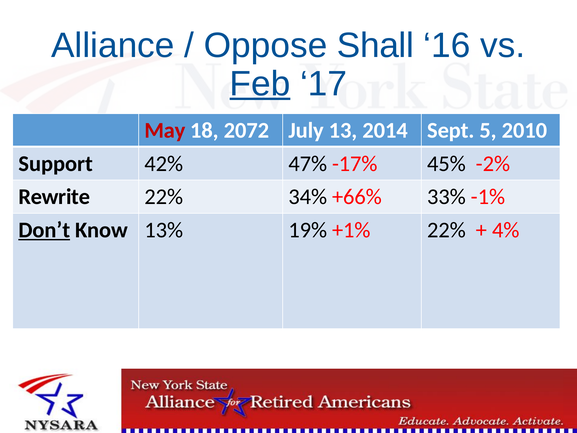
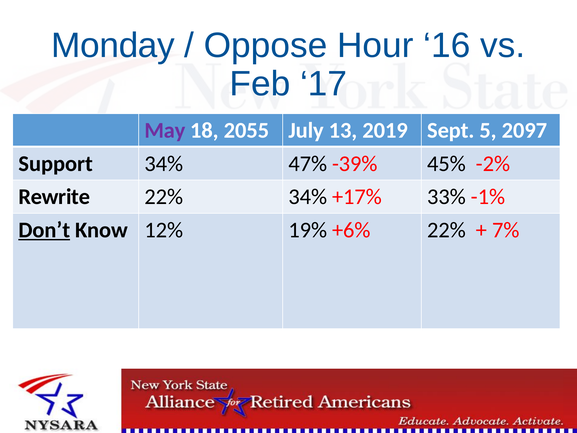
Alliance: Alliance -> Monday
Shall: Shall -> Hour
Feb underline: present -> none
May colour: red -> purple
2072: 2072 -> 2055
2014: 2014 -> 2019
2010: 2010 -> 2097
Support 42%: 42% -> 34%
-17%: -17% -> -39%
+66%: +66% -> +17%
13%: 13% -> 12%
+1%: +1% -> +6%
4%: 4% -> 7%
